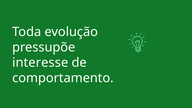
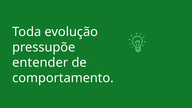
interesse: interesse -> entender
